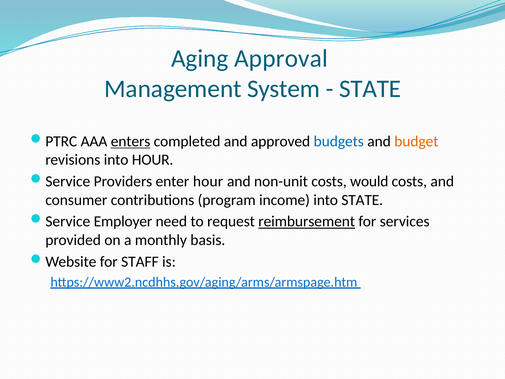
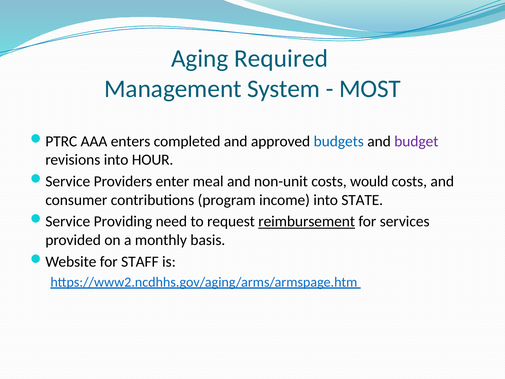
Approval: Approval -> Required
STATE at (370, 89): STATE -> MOST
enters underline: present -> none
budget colour: orange -> purple
enter hour: hour -> meal
Employer: Employer -> Providing
